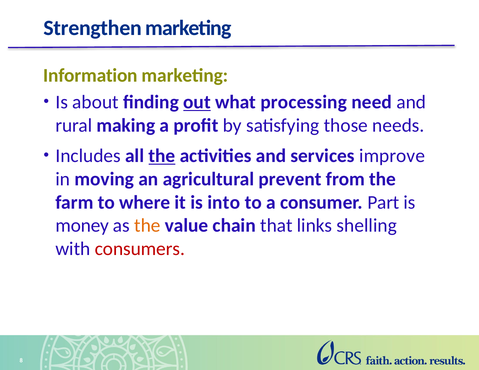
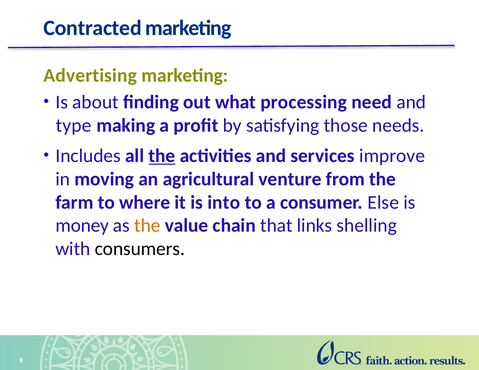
Strengthen: Strengthen -> Contracted
Information: Information -> Advertising
out underline: present -> none
rural: rural -> type
prevent: prevent -> venture
Part: Part -> Else
consumers colour: red -> black
